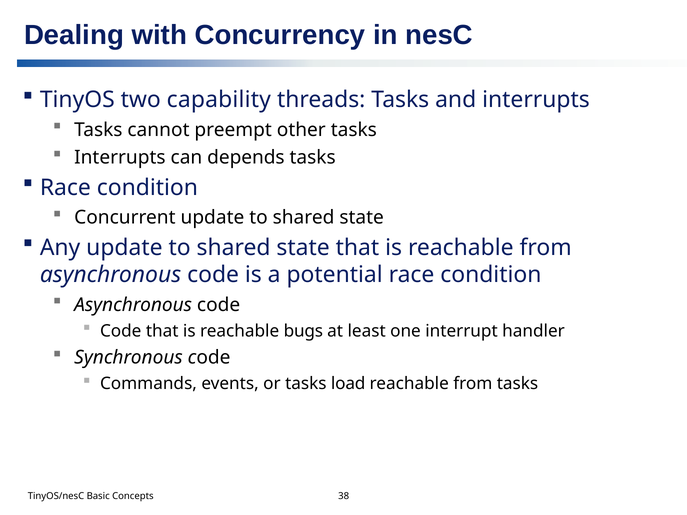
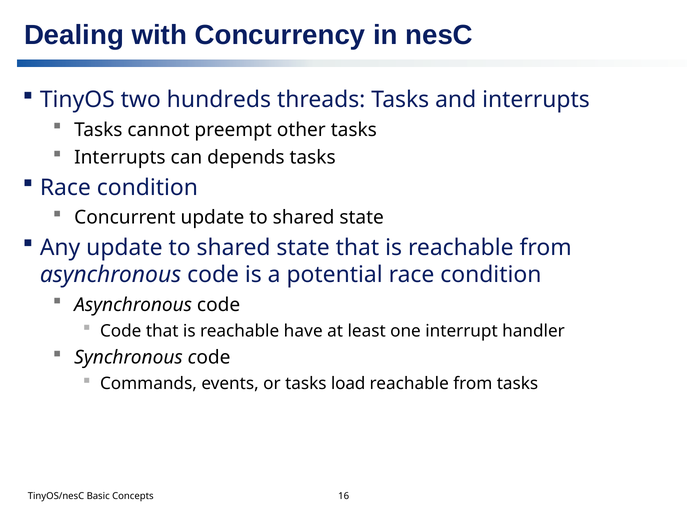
capability: capability -> hundreds
bugs: bugs -> have
38: 38 -> 16
